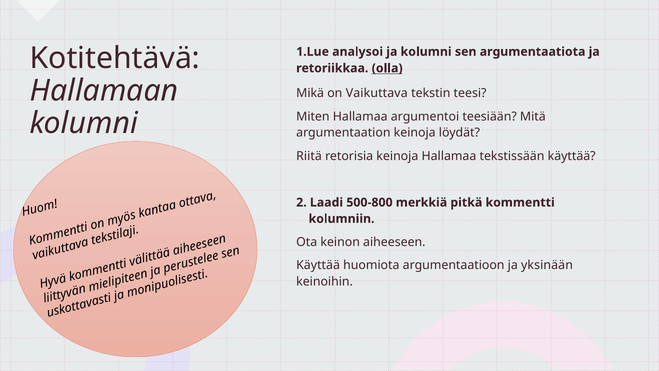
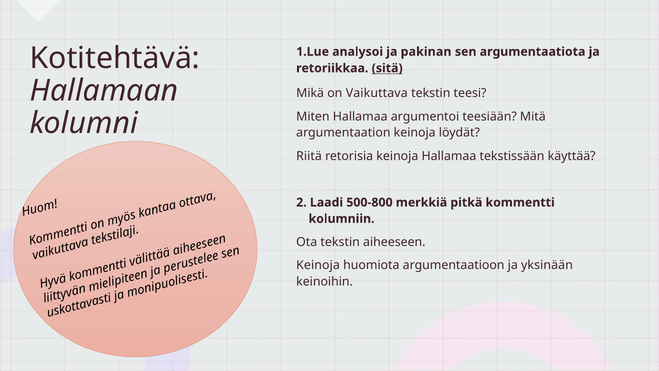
ja kolumni: kolumni -> pakinan
olla: olla -> sitä
Ota keinon: keinon -> tekstin
Käyttää at (318, 265): Käyttää -> Keinoja
